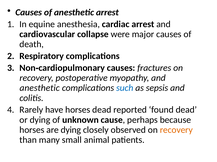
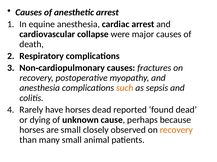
anesthetic at (40, 88): anesthetic -> anesthesia
such colour: blue -> orange
are dying: dying -> small
